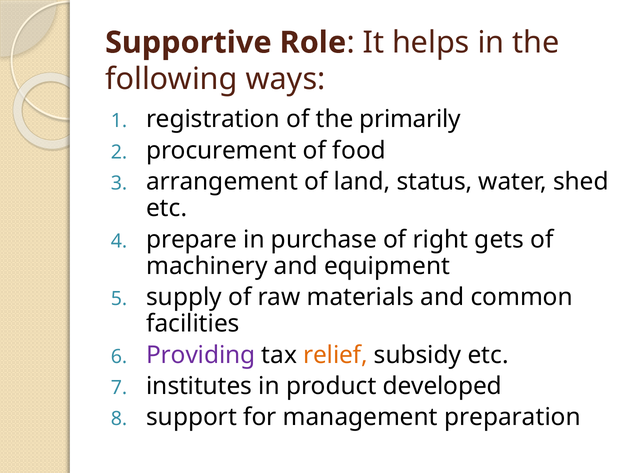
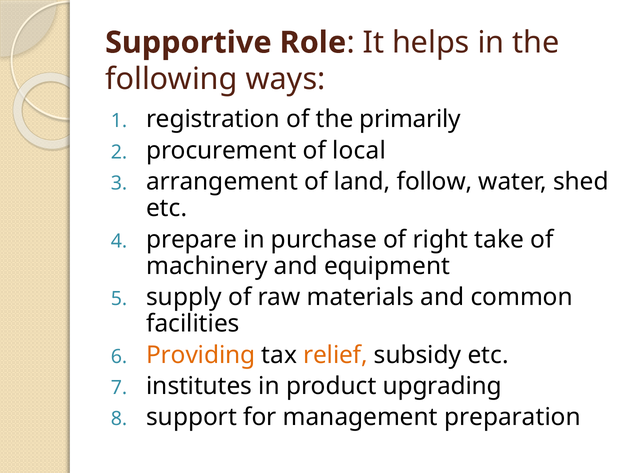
food: food -> local
status: status -> follow
gets: gets -> take
Providing colour: purple -> orange
developed: developed -> upgrading
